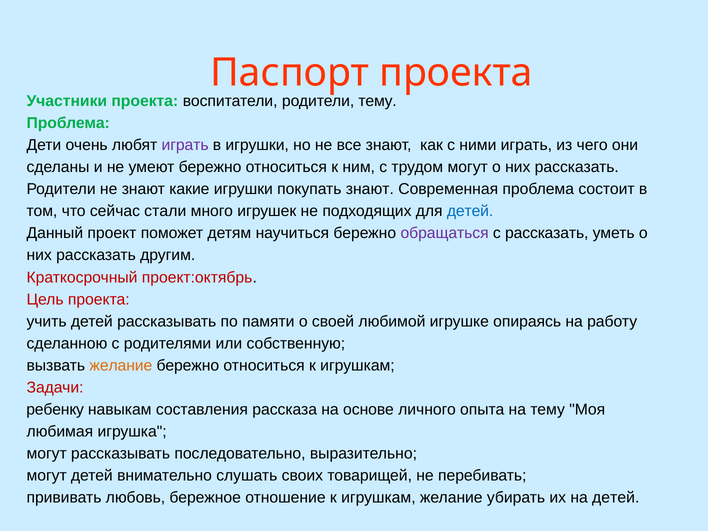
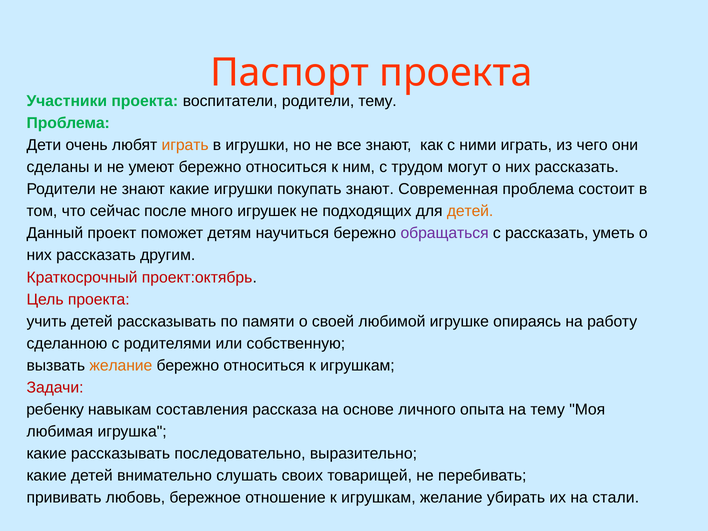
играть at (185, 145) colour: purple -> orange
стали: стали -> после
детей at (470, 211) colour: blue -> orange
могут at (47, 453): могут -> какие
могут at (47, 475): могут -> какие
на детей: детей -> стали
